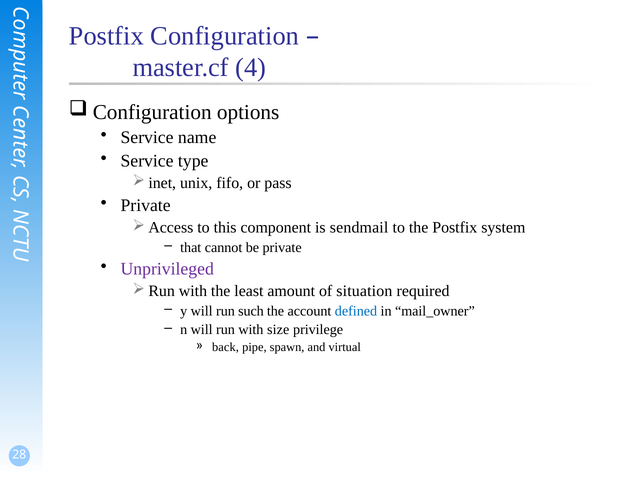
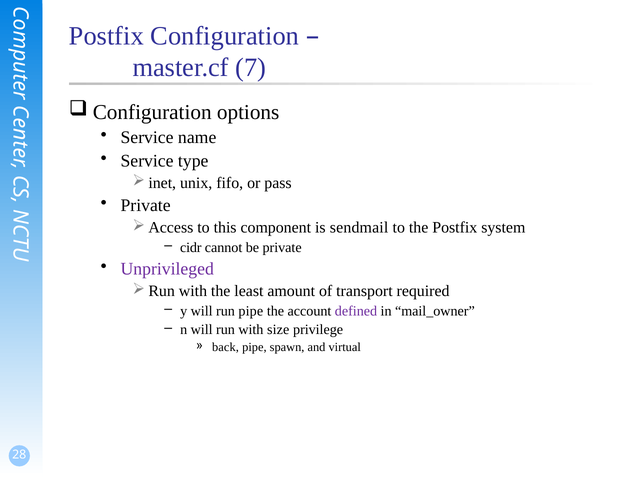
4: 4 -> 7
that: that -> cidr
situation: situation -> transport
run such: such -> pipe
defined colour: blue -> purple
